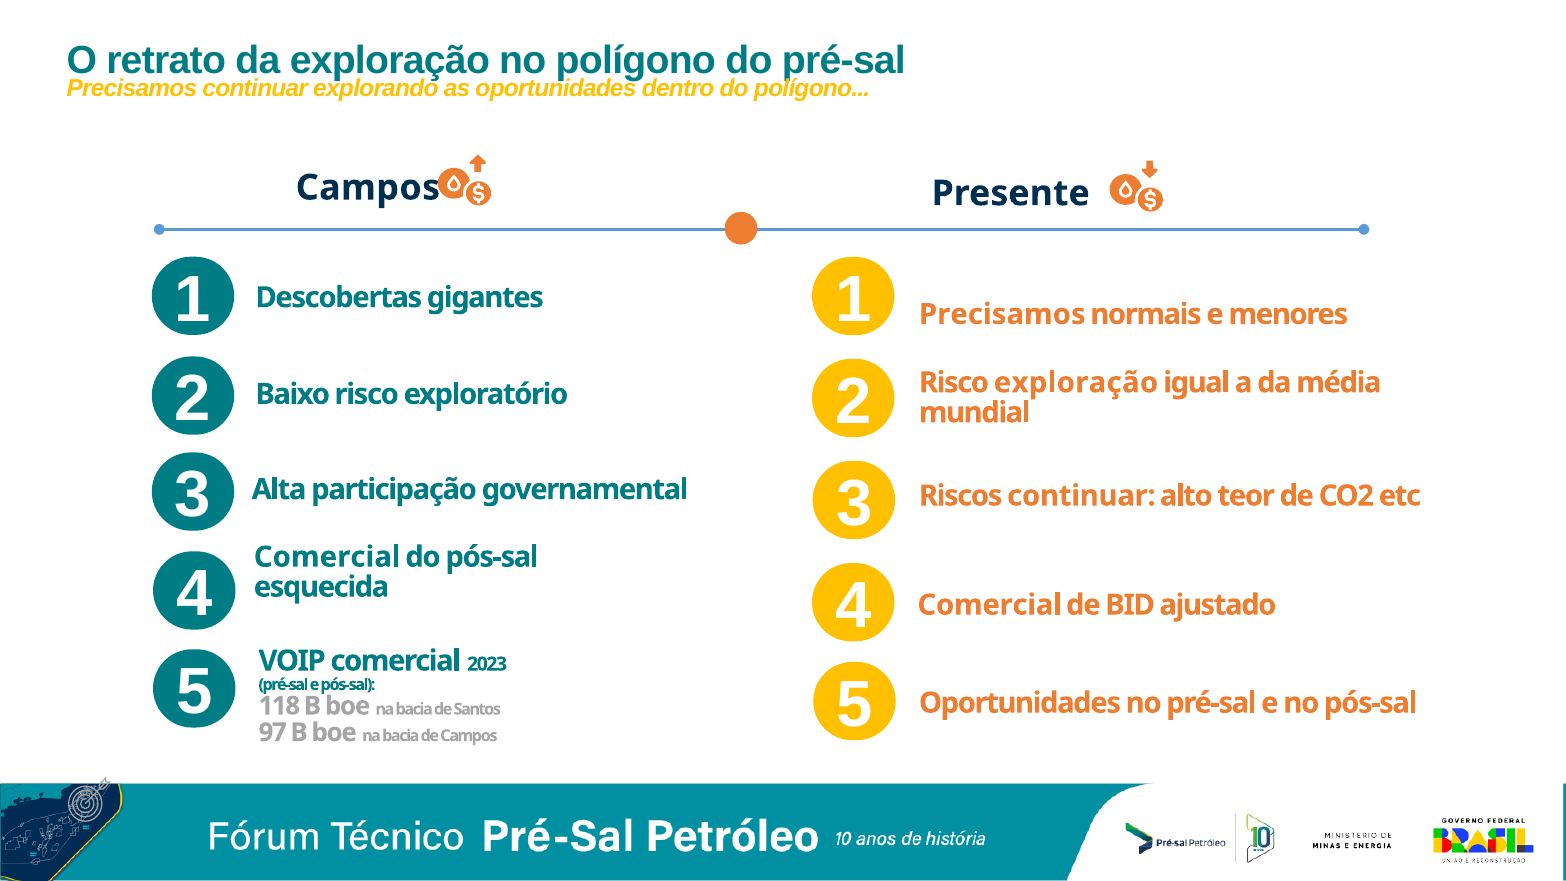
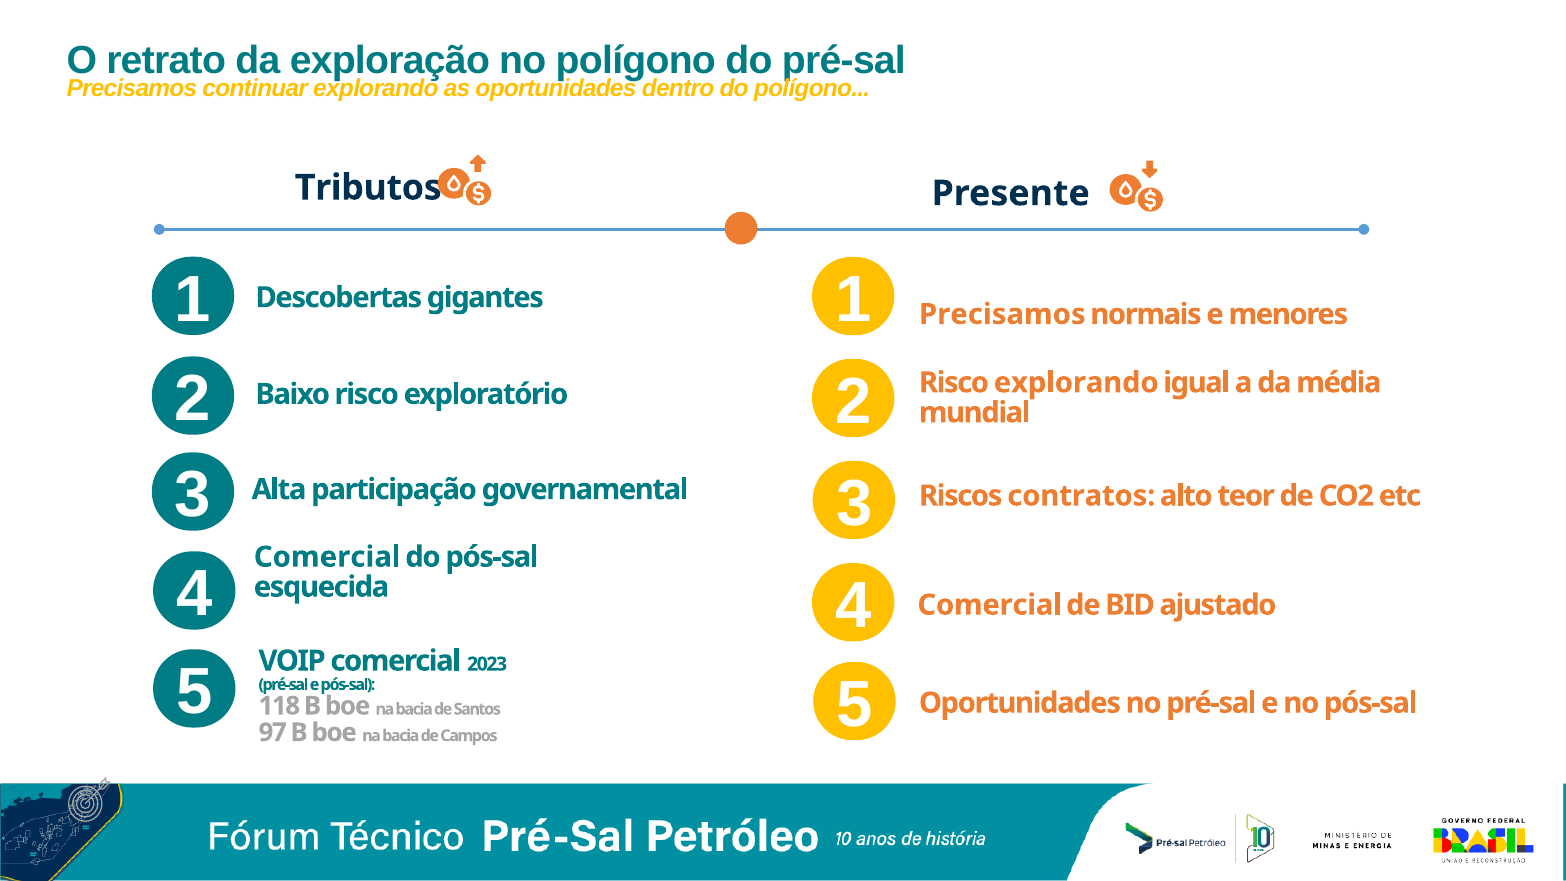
Campos at (368, 188): Campos -> Tributos
Risco exploração: exploração -> explorando
Riscos continuar: continuar -> contratos
